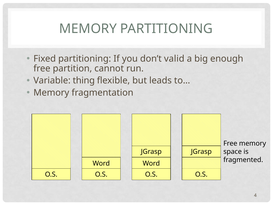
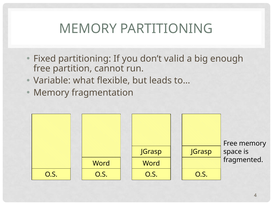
thing: thing -> what
